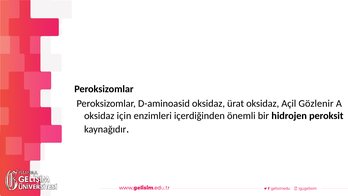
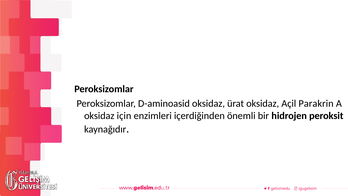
Gözlenir: Gözlenir -> Parakrin
